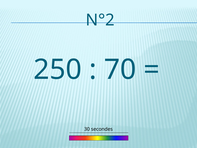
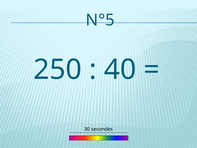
N°2: N°2 -> N°5
70: 70 -> 40
